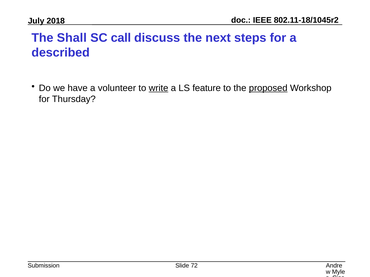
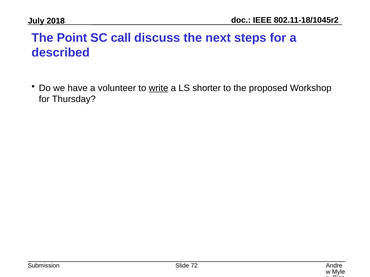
Shall: Shall -> Point
feature: feature -> shorter
proposed underline: present -> none
